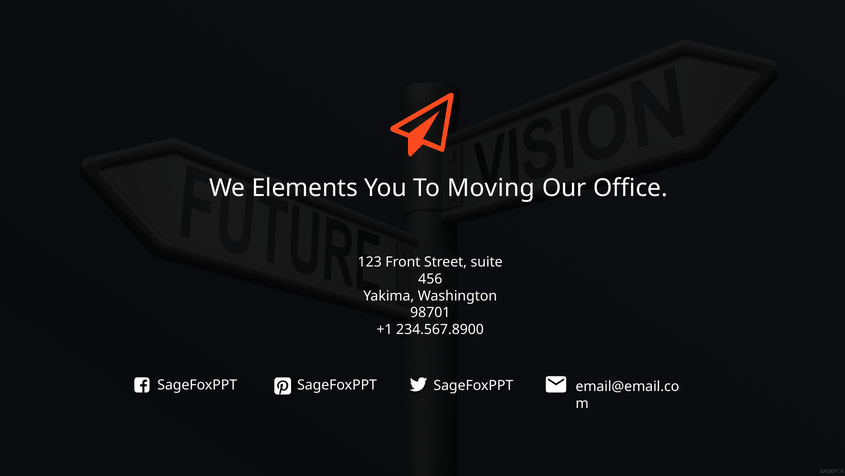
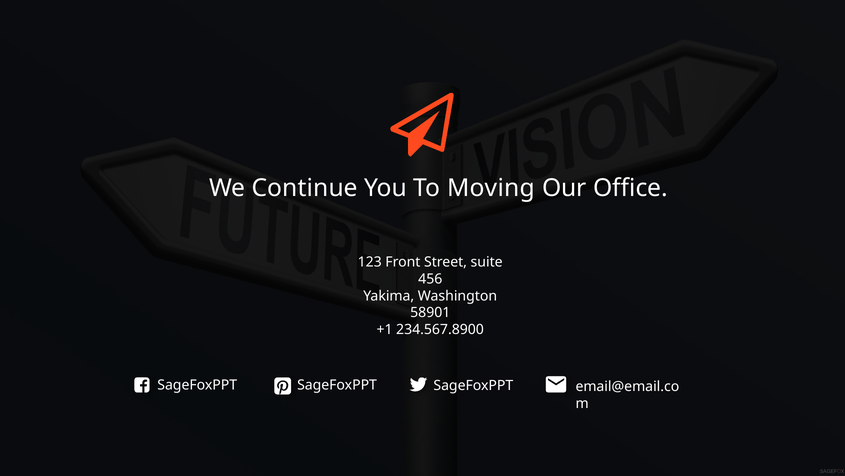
Elements: Elements -> Continue
98701: 98701 -> 58901
